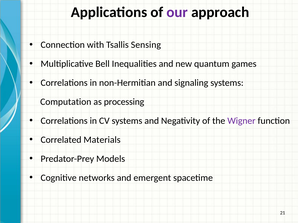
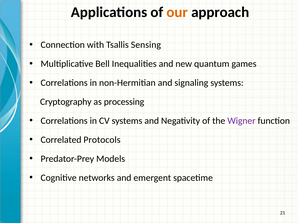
our colour: purple -> orange
Computation: Computation -> Cryptography
Materials: Materials -> Protocols
